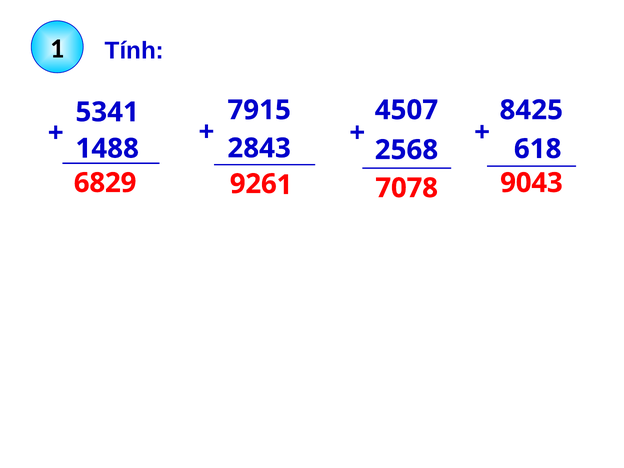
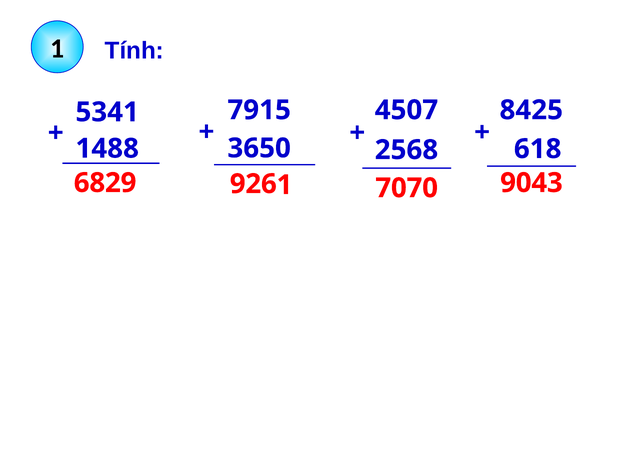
2843: 2843 -> 3650
9 8: 8 -> 0
